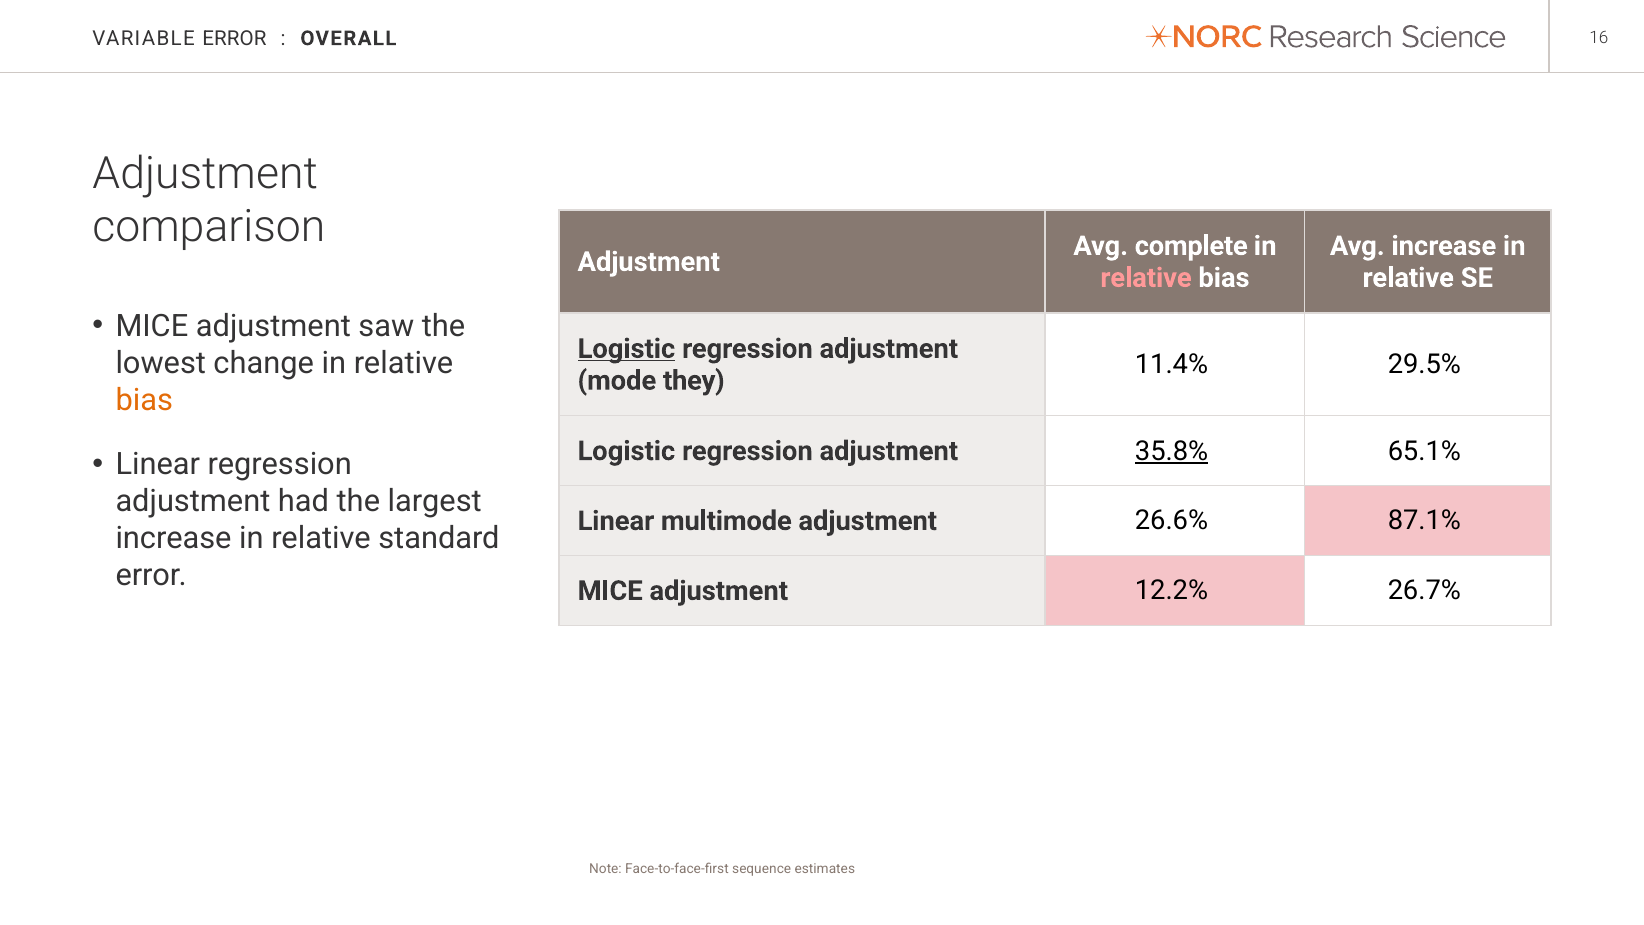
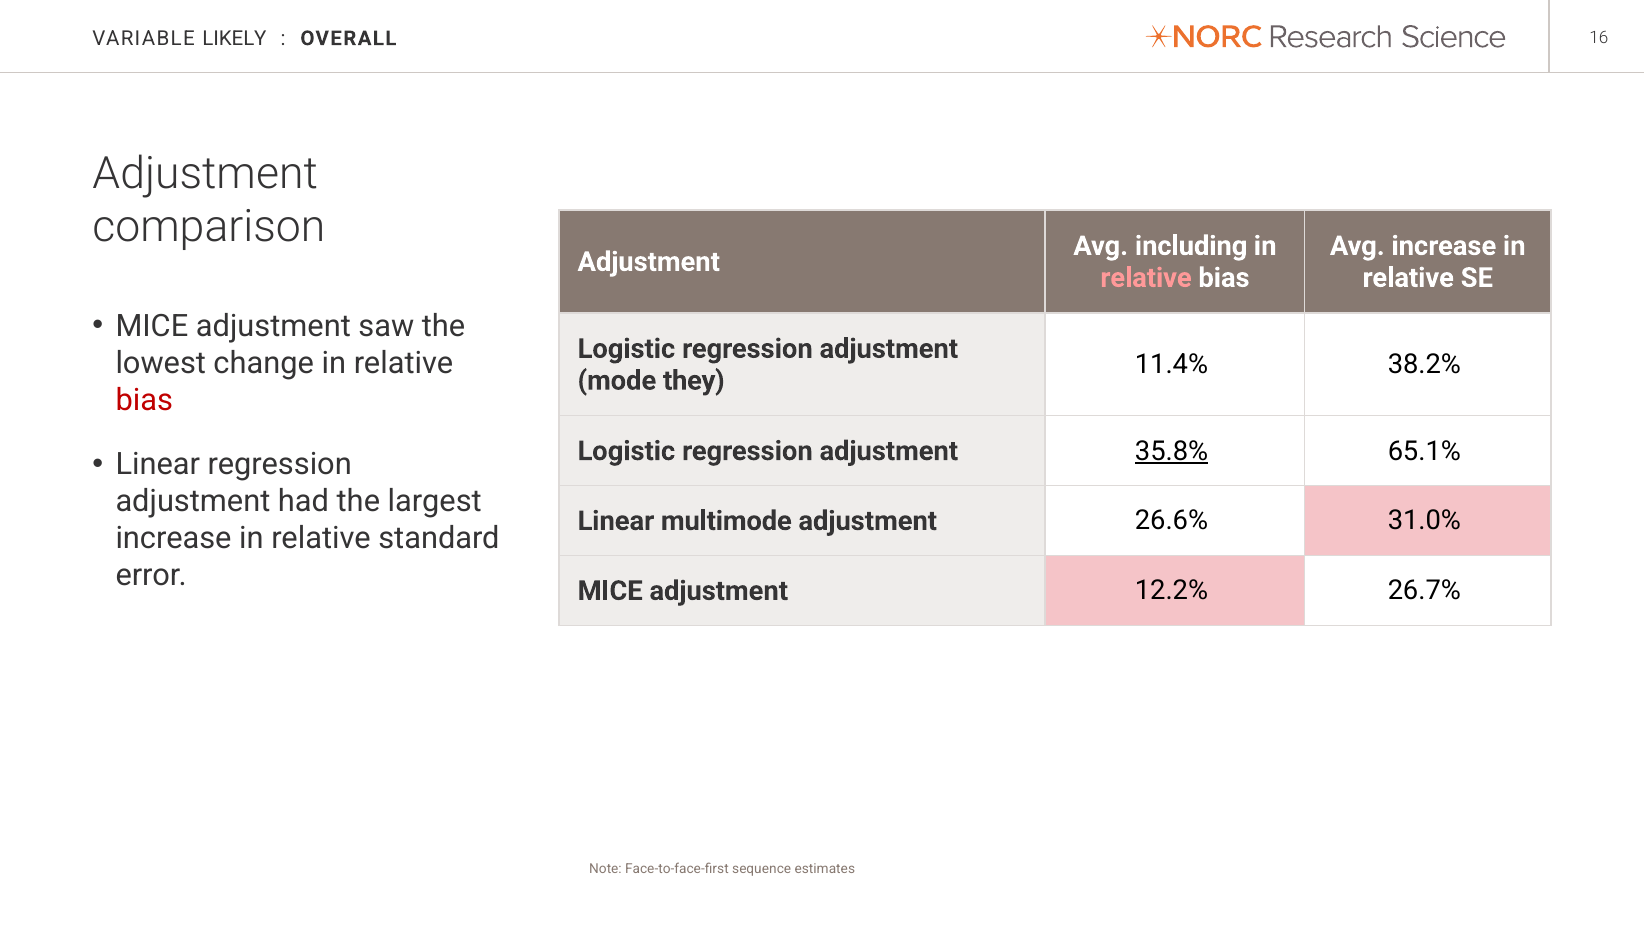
VARIABLE ERROR: ERROR -> LIKELY
complete: complete -> including
Logistic at (626, 349) underline: present -> none
29.5%: 29.5% -> 38.2%
bias at (144, 400) colour: orange -> red
87.1%: 87.1% -> 31.0%
